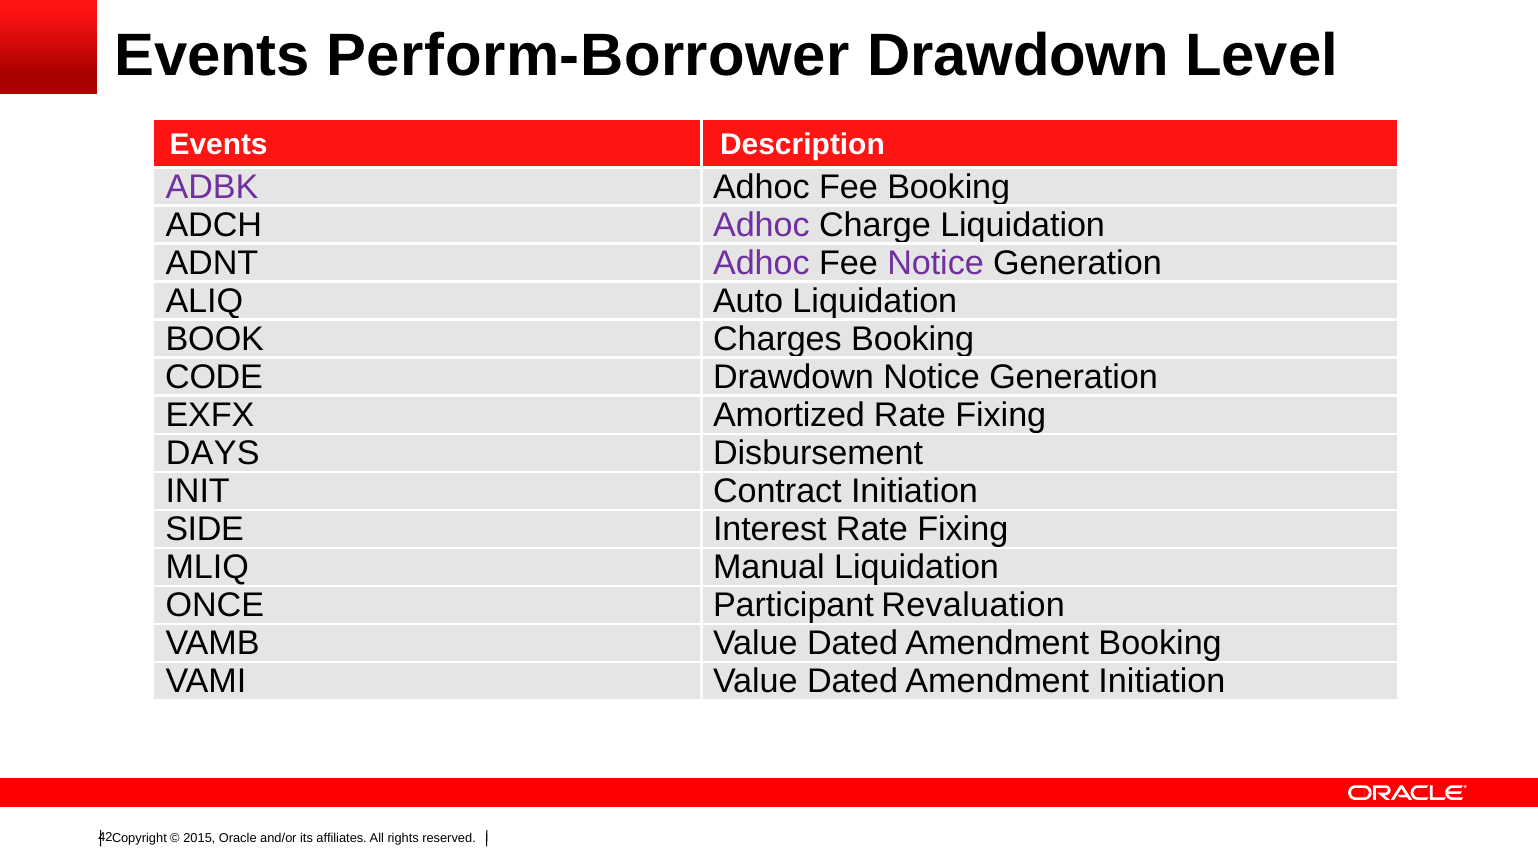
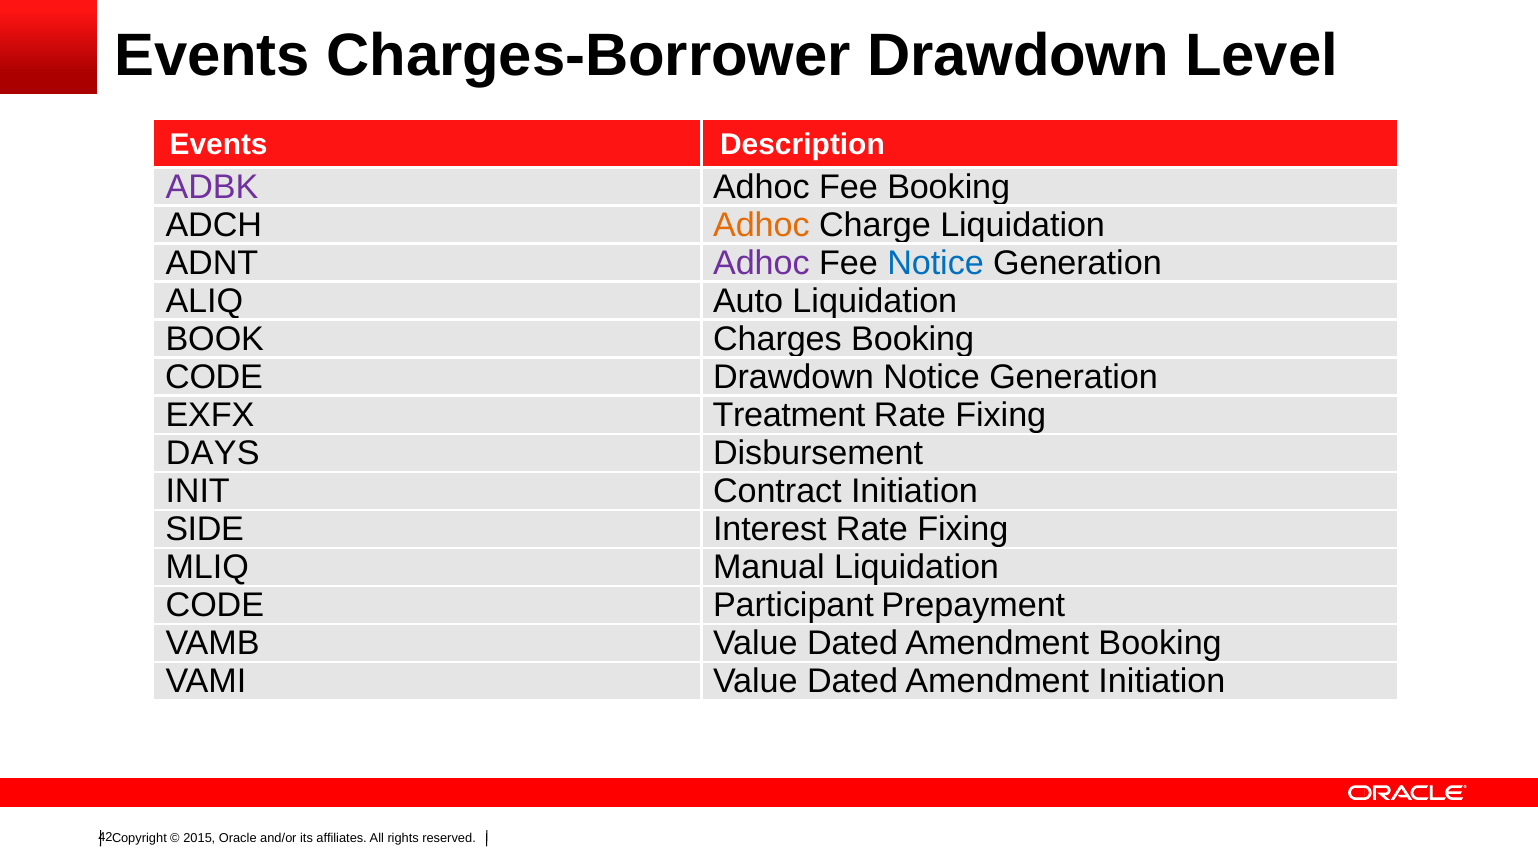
Perform-Borrower: Perform-Borrower -> Charges-Borrower
Adhoc at (761, 225) colour: purple -> orange
Notice at (936, 263) colour: purple -> blue
Amortized: Amortized -> Treatment
ONCE at (215, 606): ONCE -> CODE
Revaluation: Revaluation -> Prepayment
